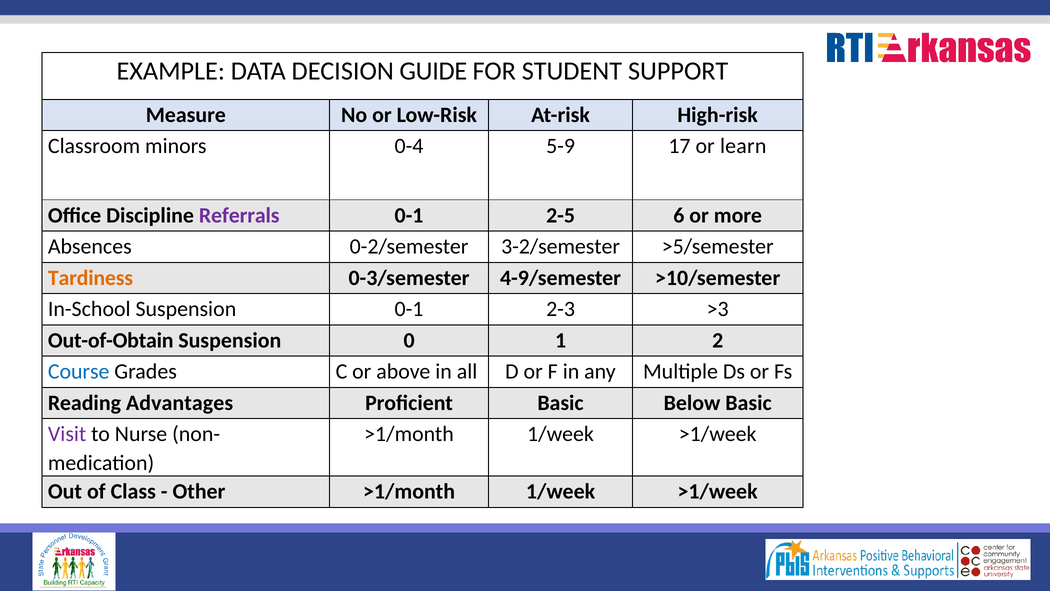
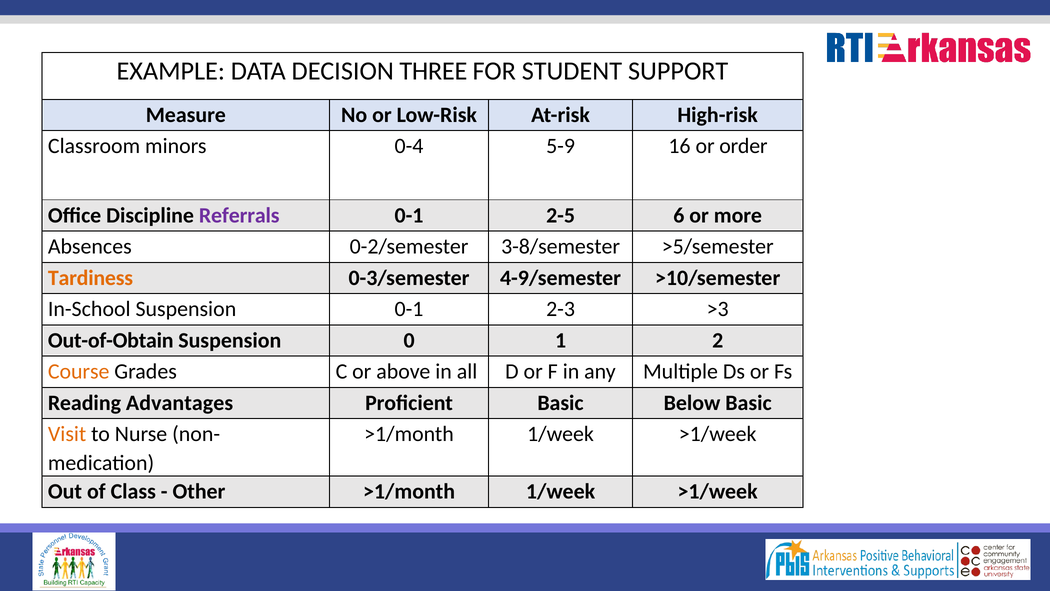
GUIDE: GUIDE -> THREE
17: 17 -> 16
learn: learn -> order
3-2/semester: 3-2/semester -> 3-8/semester
Course colour: blue -> orange
Visit colour: purple -> orange
